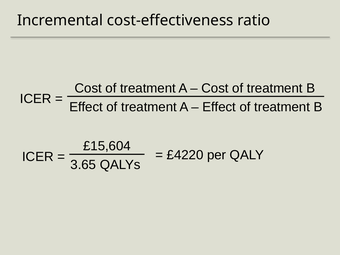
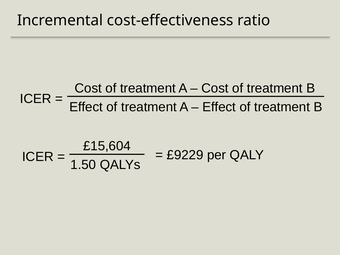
£4220: £4220 -> £9229
3.65: 3.65 -> 1.50
